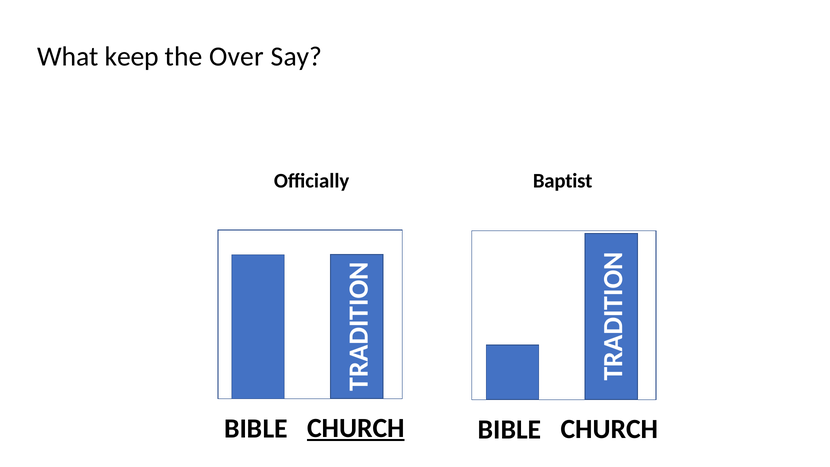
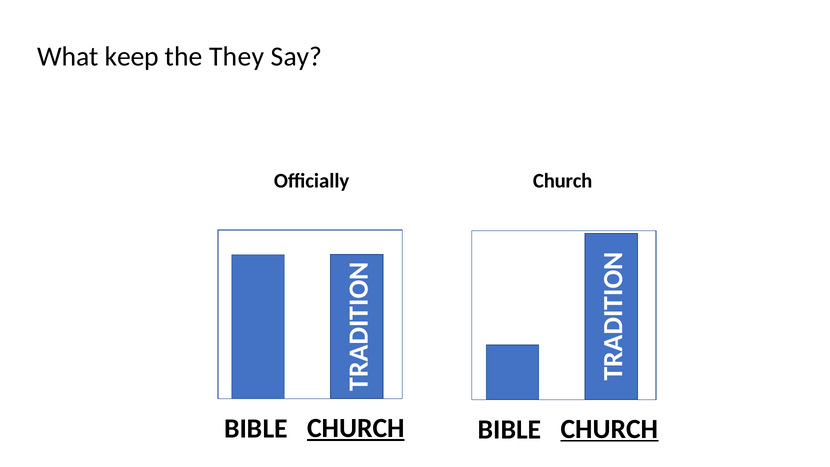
Over: Over -> They
Officially Baptist: Baptist -> Church
CHURCH at (610, 429) underline: none -> present
